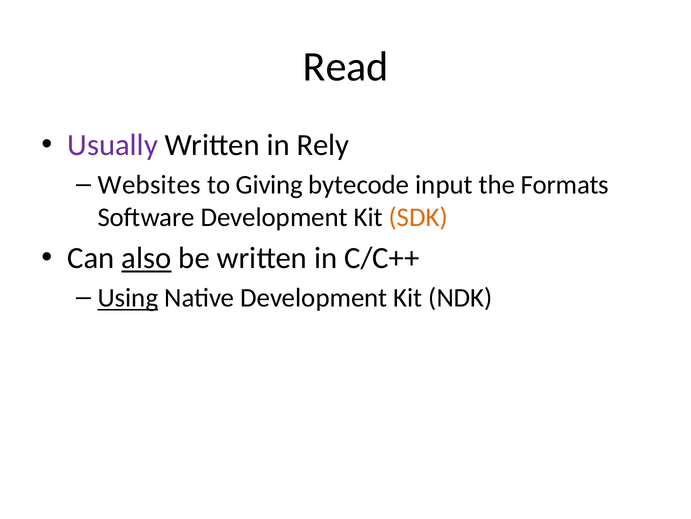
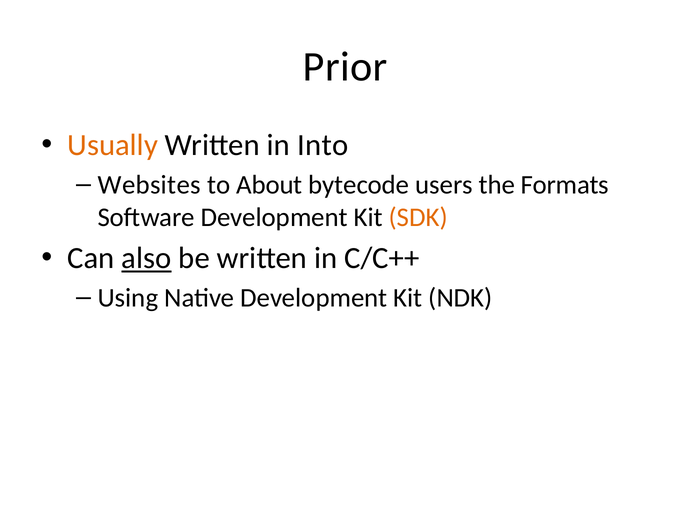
Read: Read -> Prior
Usually colour: purple -> orange
Rely: Rely -> Into
Giving: Giving -> About
input: input -> users
Using underline: present -> none
